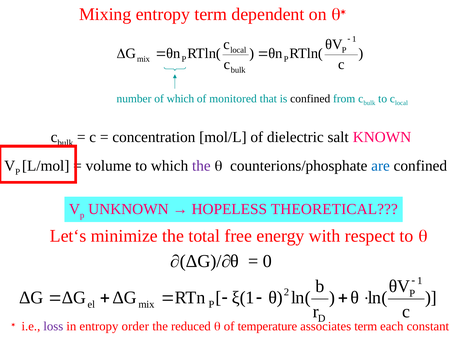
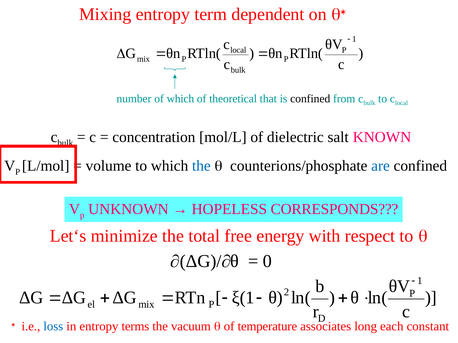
monitored: monitored -> theoretical
the at (201, 166) colour: purple -> blue
THEORETICAL: THEORETICAL -> CORRESPONDS
loss colour: purple -> blue
order: order -> terms
reduced: reduced -> vacuum
term at (366, 327): term -> long
